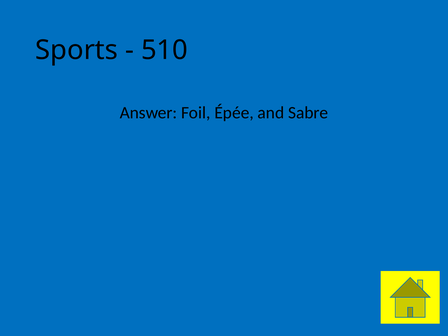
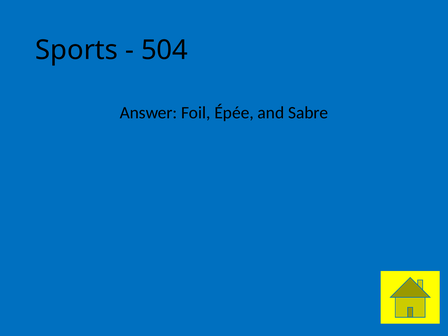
510: 510 -> 504
